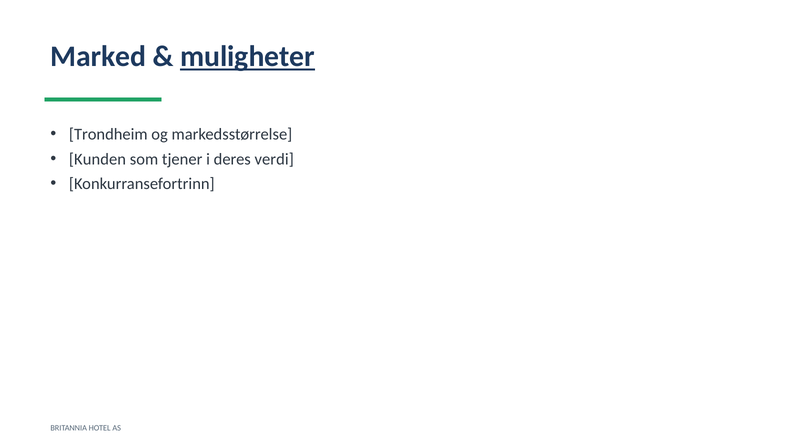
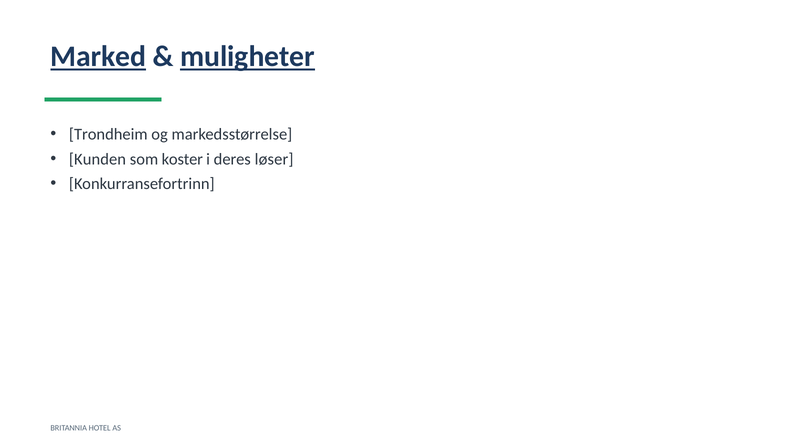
Marked underline: none -> present
tjener: tjener -> koster
verdi: verdi -> løser
